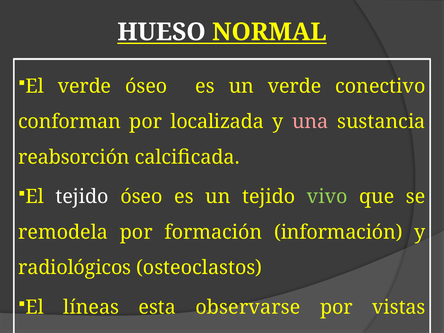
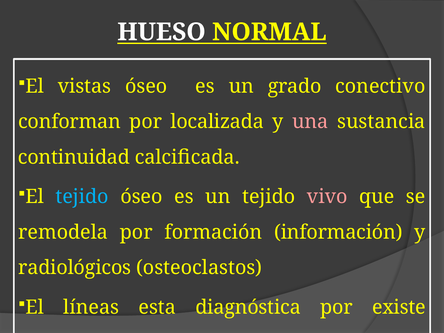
El verde: verde -> vistas
un verde: verde -> grado
reabsorción: reabsorción -> continuidad
tejido at (82, 197) colour: white -> light blue
vivo colour: light green -> pink
observarse: observarse -> diagnóstica
vistas: vistas -> existe
